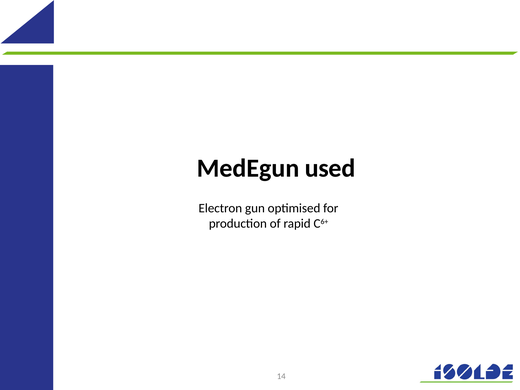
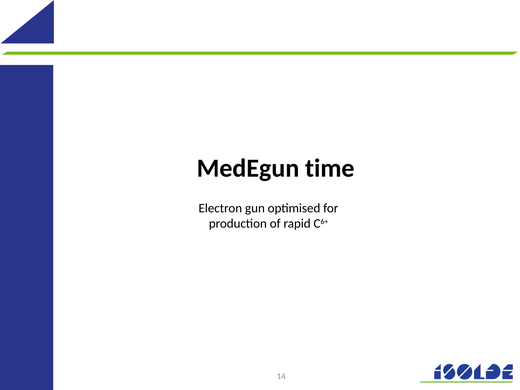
used: used -> time
